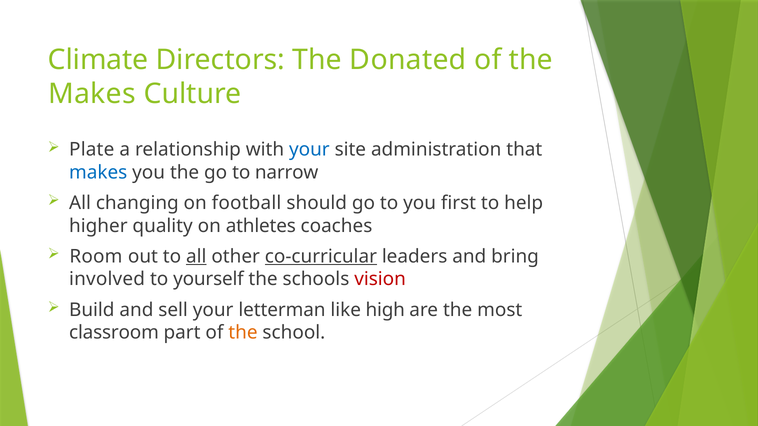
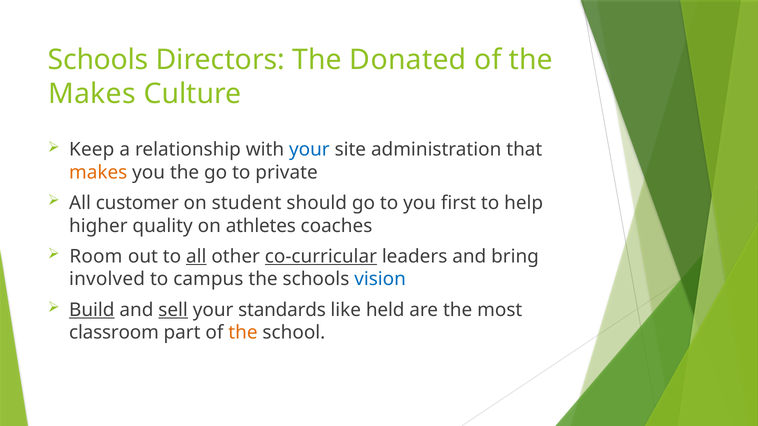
Climate at (98, 60): Climate -> Schools
Plate: Plate -> Keep
makes at (98, 173) colour: blue -> orange
narrow: narrow -> private
changing: changing -> customer
football: football -> student
yourself: yourself -> campus
vision colour: red -> blue
Build underline: none -> present
sell underline: none -> present
letterman: letterman -> standards
high: high -> held
